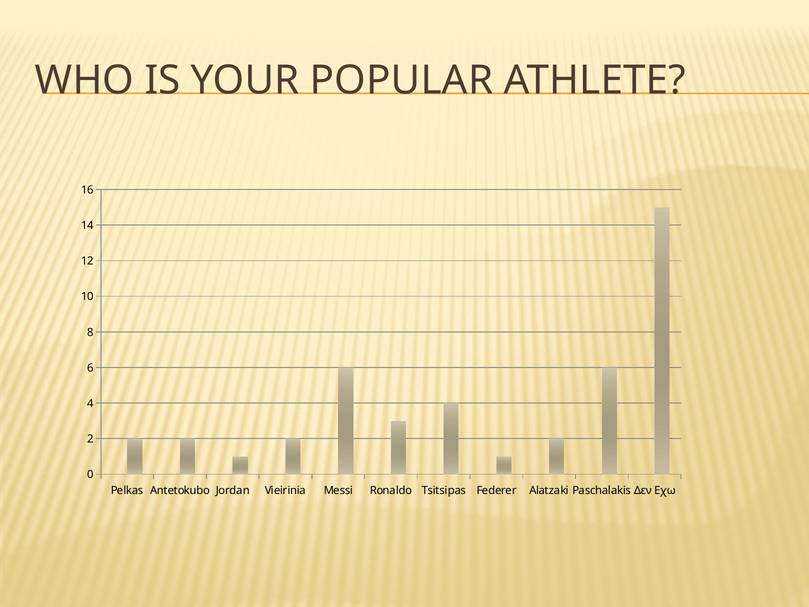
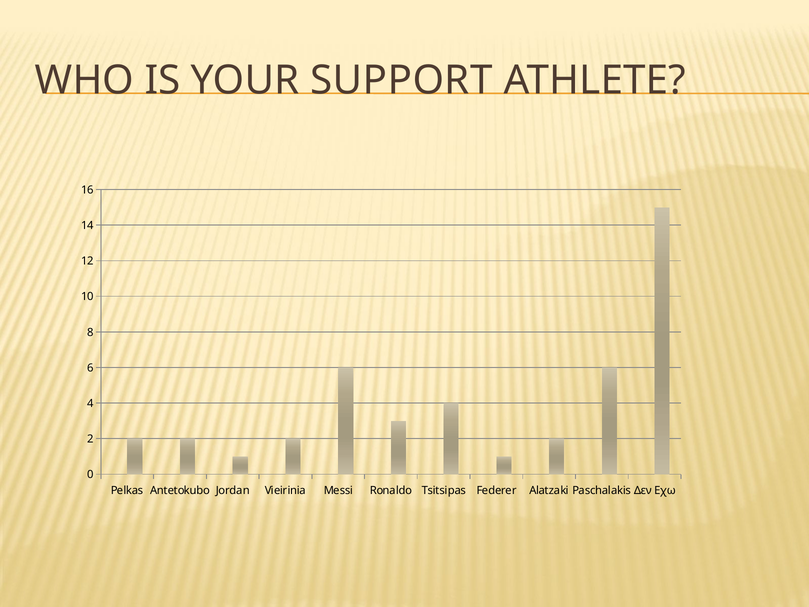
POPULAR: POPULAR -> SUPPORT
